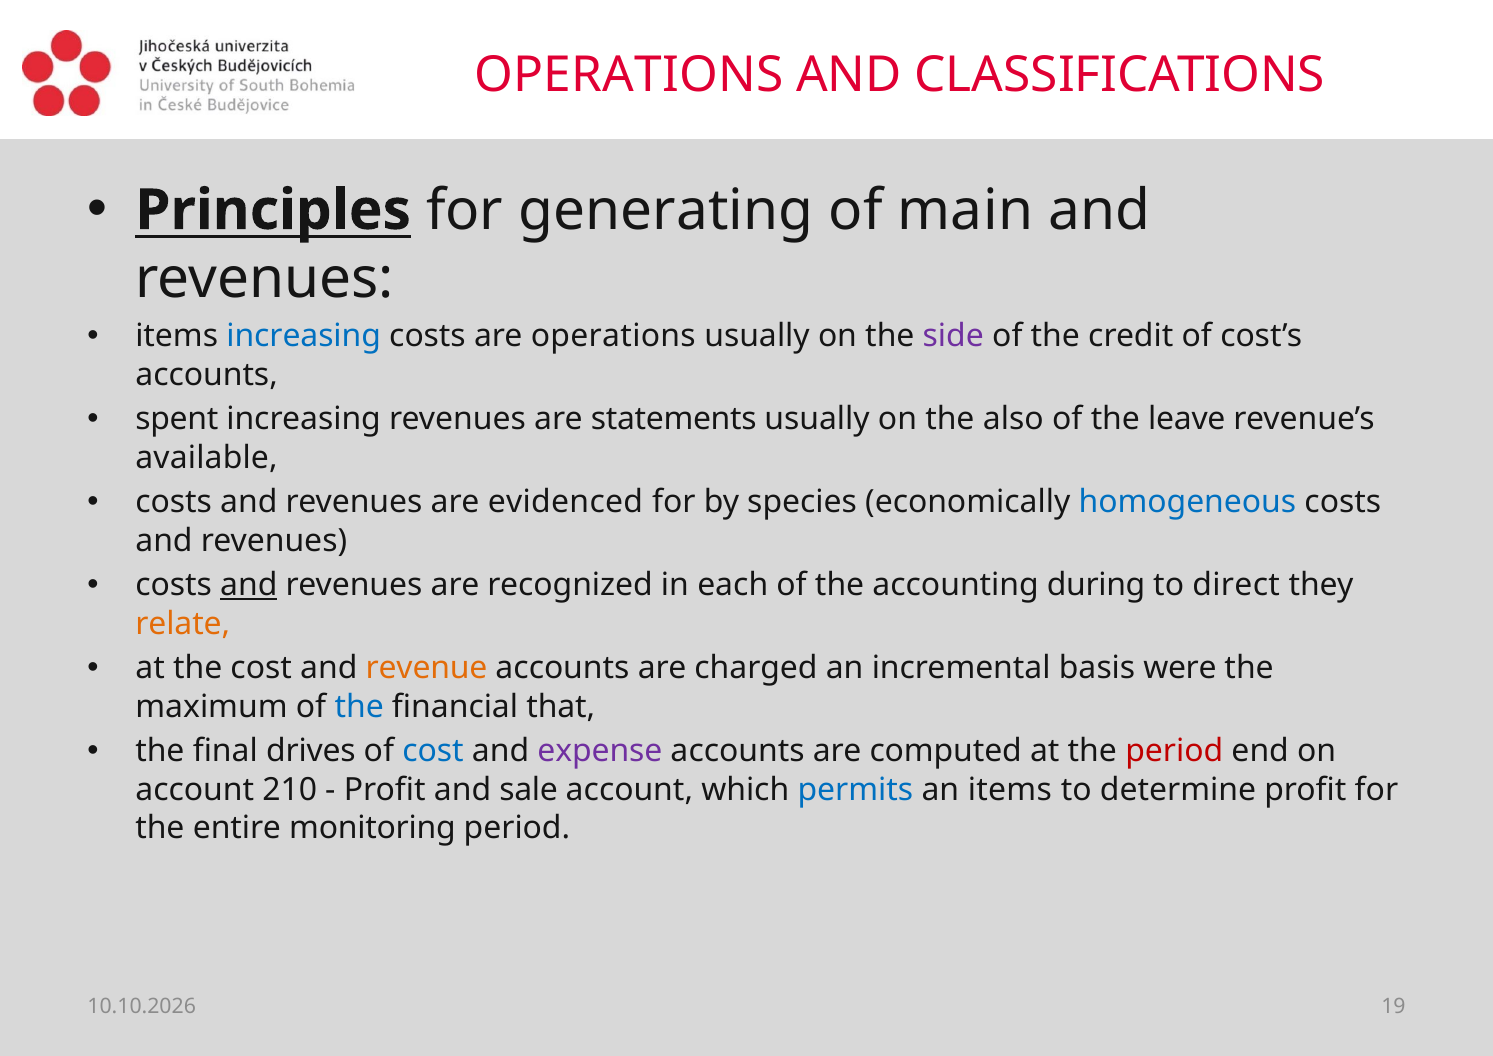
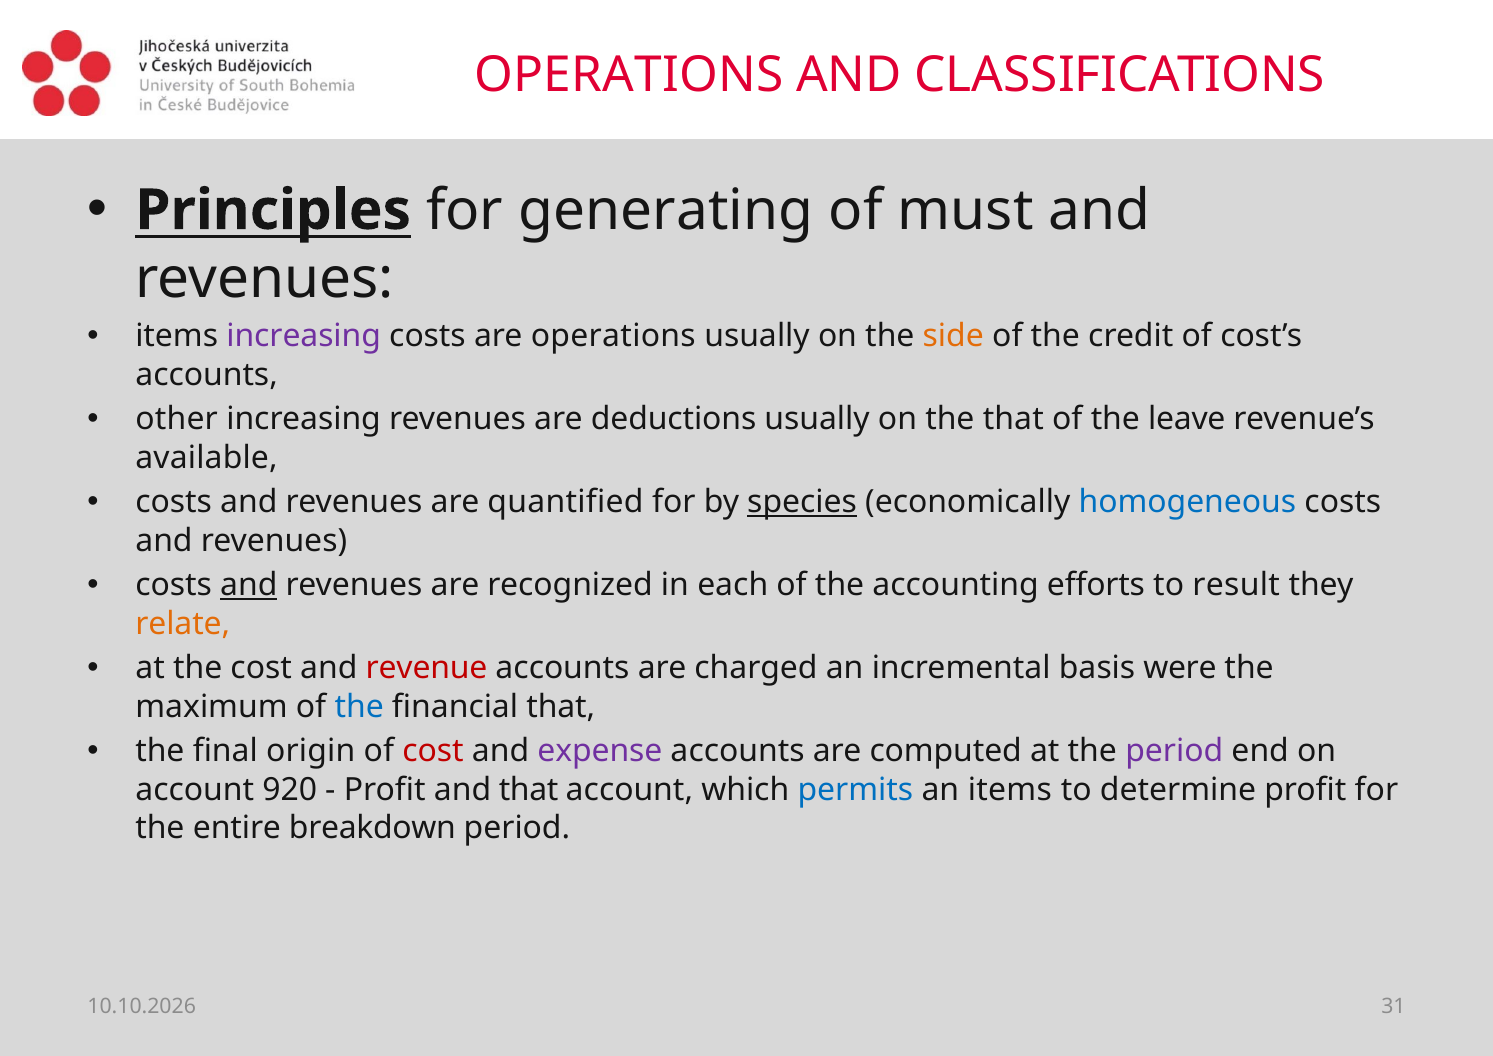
main: main -> must
increasing at (304, 336) colour: blue -> purple
side colour: purple -> orange
spent: spent -> other
statements: statements -> deductions
the also: also -> that
evidenced: evidenced -> quantified
species underline: none -> present
during: during -> efforts
direct: direct -> result
revenue colour: orange -> red
drives: drives -> origin
cost at (433, 751) colour: blue -> red
period at (1174, 751) colour: red -> purple
210: 210 -> 920
and sale: sale -> that
monitoring: monitoring -> breakdown
19: 19 -> 31
